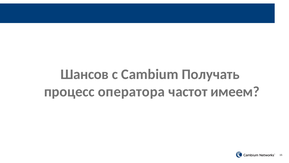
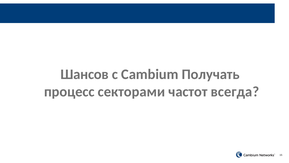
оператора: оператора -> секторами
имеем: имеем -> всегда
